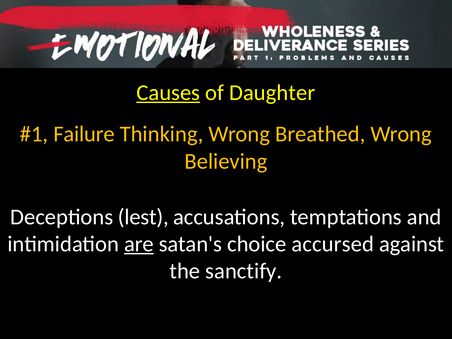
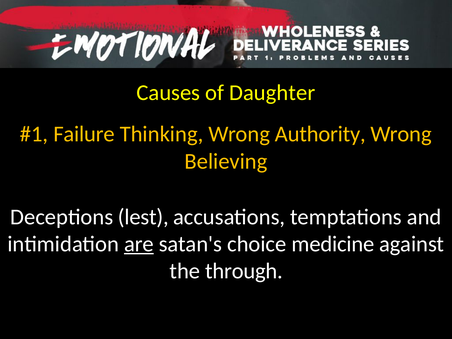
Causes underline: present -> none
Breathed: Breathed -> Authority
accursed: accursed -> medicine
sanctify: sanctify -> through
